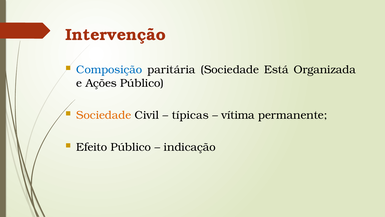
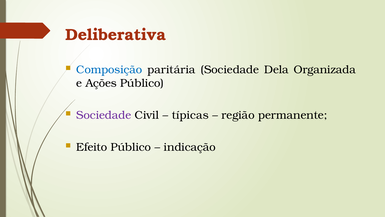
Intervenção: Intervenção -> Deliberativa
Está: Está -> Dela
Sociedade at (104, 115) colour: orange -> purple
vítima: vítima -> região
